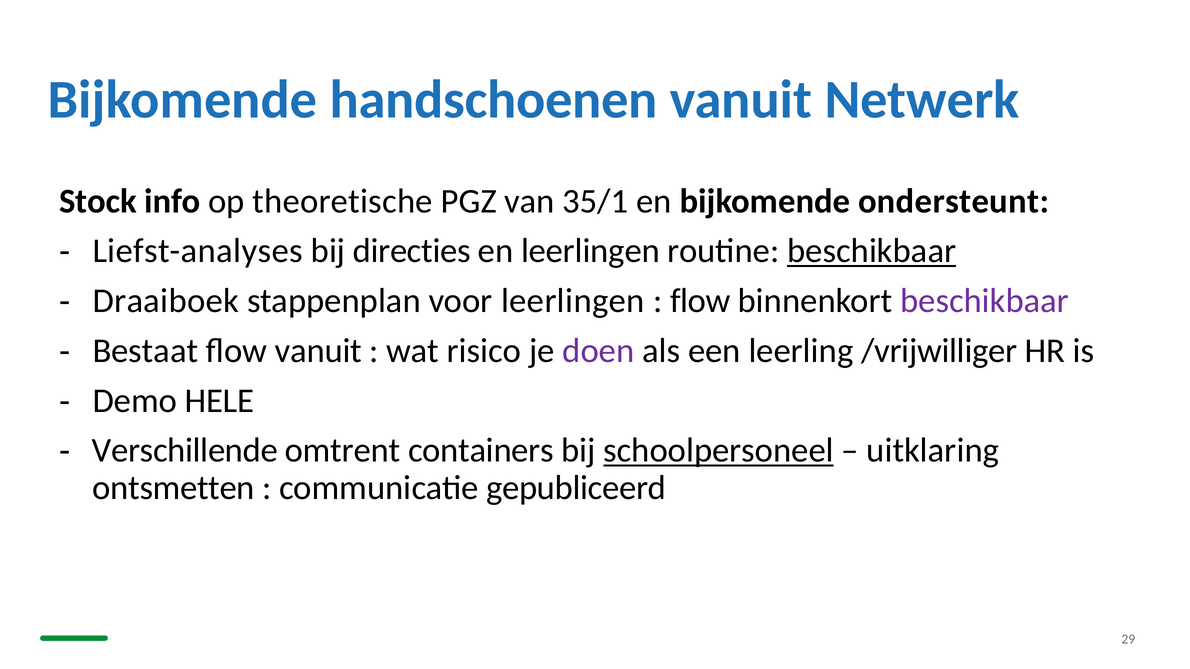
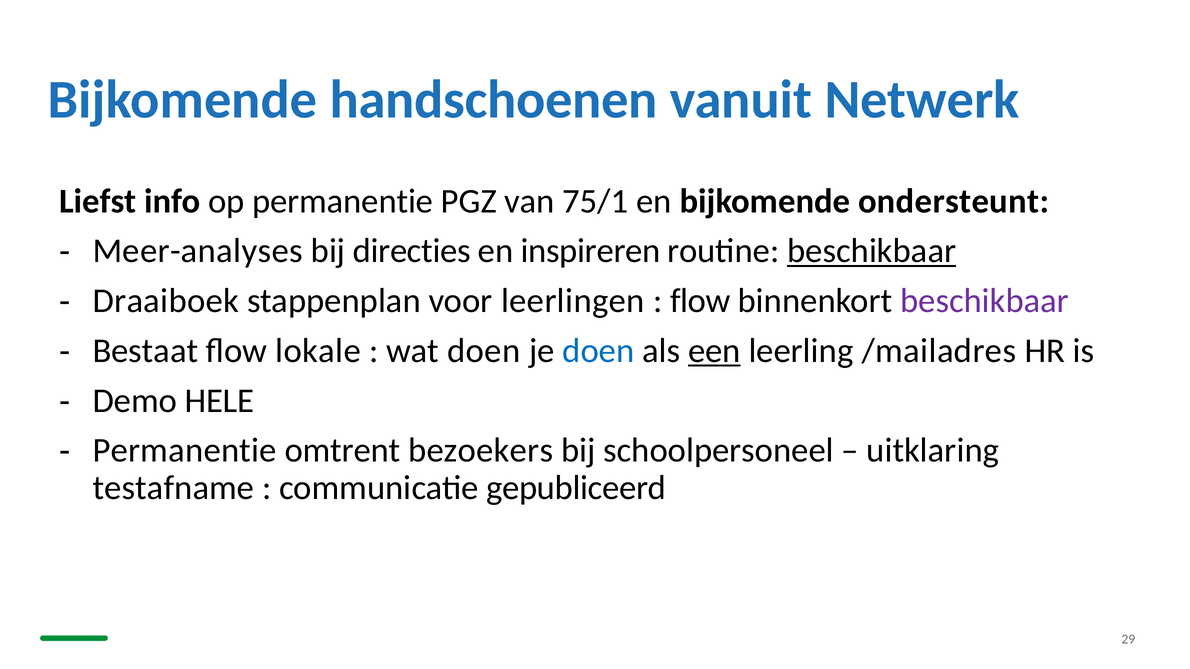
Stock: Stock -> Liefst
op theoretische: theoretische -> permanentie
35/1: 35/1 -> 75/1
Liefst-analyses: Liefst-analyses -> Meer-analyses
en leerlingen: leerlingen -> inspireren
flow vanuit: vanuit -> lokale
wat risico: risico -> doen
doen at (598, 351) colour: purple -> blue
een underline: none -> present
/vrijwilliger: /vrijwilliger -> /mailadres
Verschillende at (185, 451): Verschillende -> Permanentie
containers: containers -> bezoekers
schoolpersoneel underline: present -> none
ontsmetten: ontsmetten -> testafname
